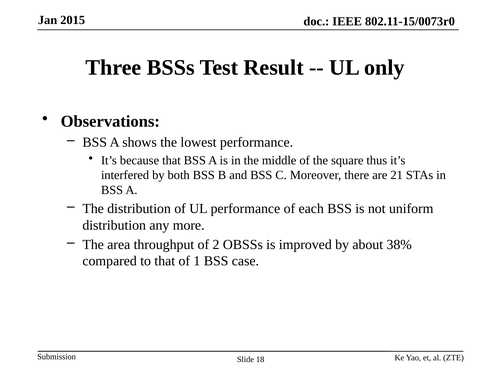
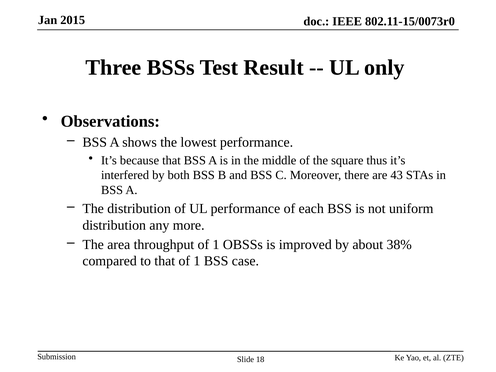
21: 21 -> 43
throughput of 2: 2 -> 1
